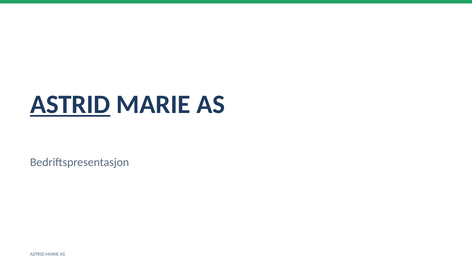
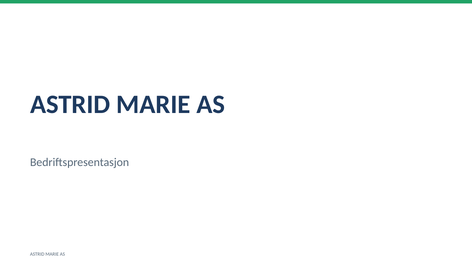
ASTRID at (70, 105) underline: present -> none
